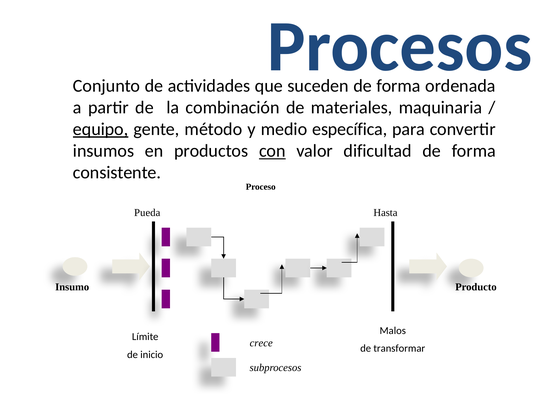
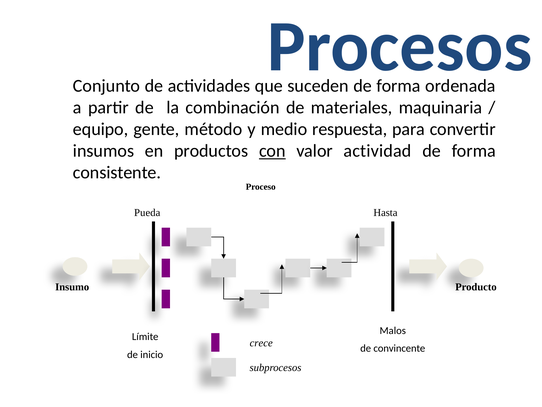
equipo underline: present -> none
específica: específica -> respuesta
dificultad: dificultad -> actividad
transformar: transformar -> convincente
